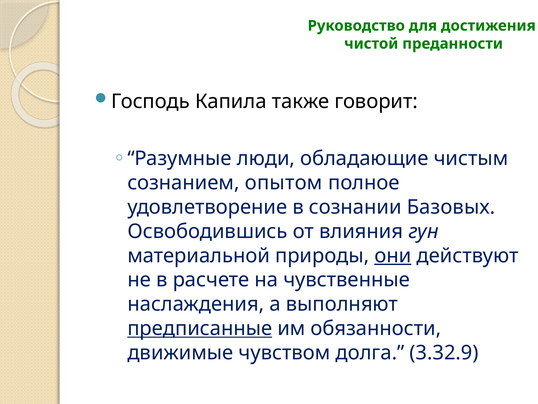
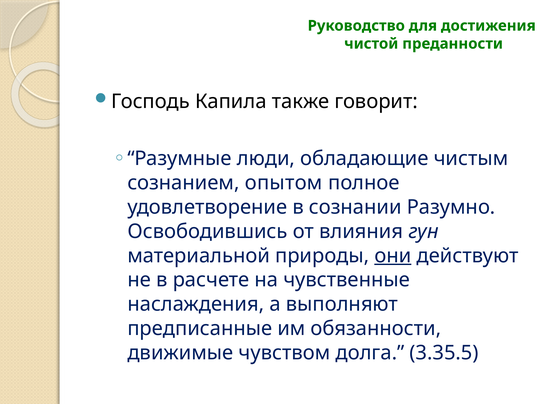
Базовых: Базовых -> Разумно
предписанные underline: present -> none
3.32.9: 3.32.9 -> 3.35.5
